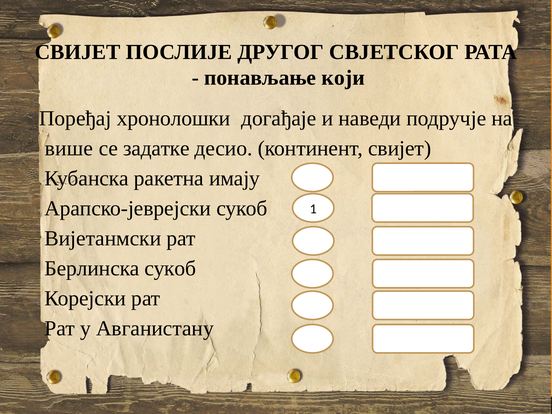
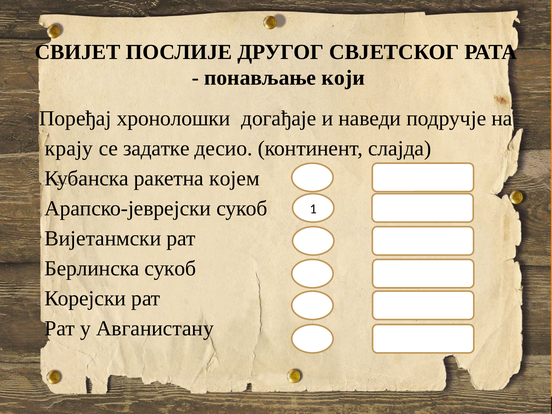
више: више -> крају
континент свијет: свијет -> слајда
имају: имају -> којем
